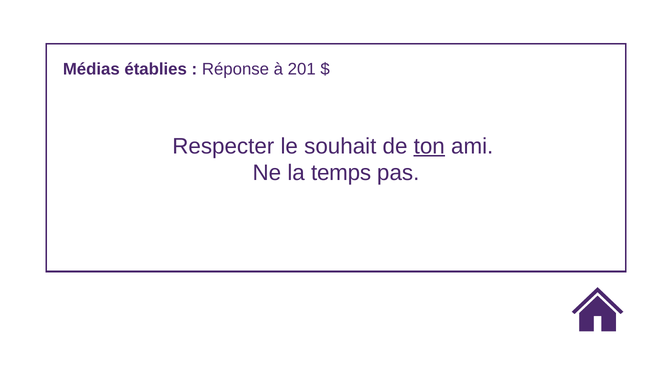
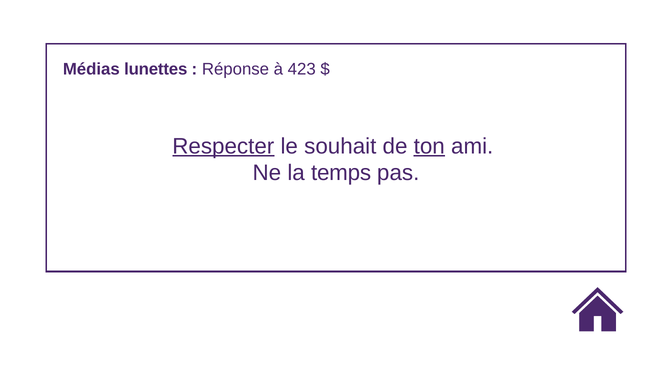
établies: établies -> lunettes
201: 201 -> 423
Respecter underline: none -> present
